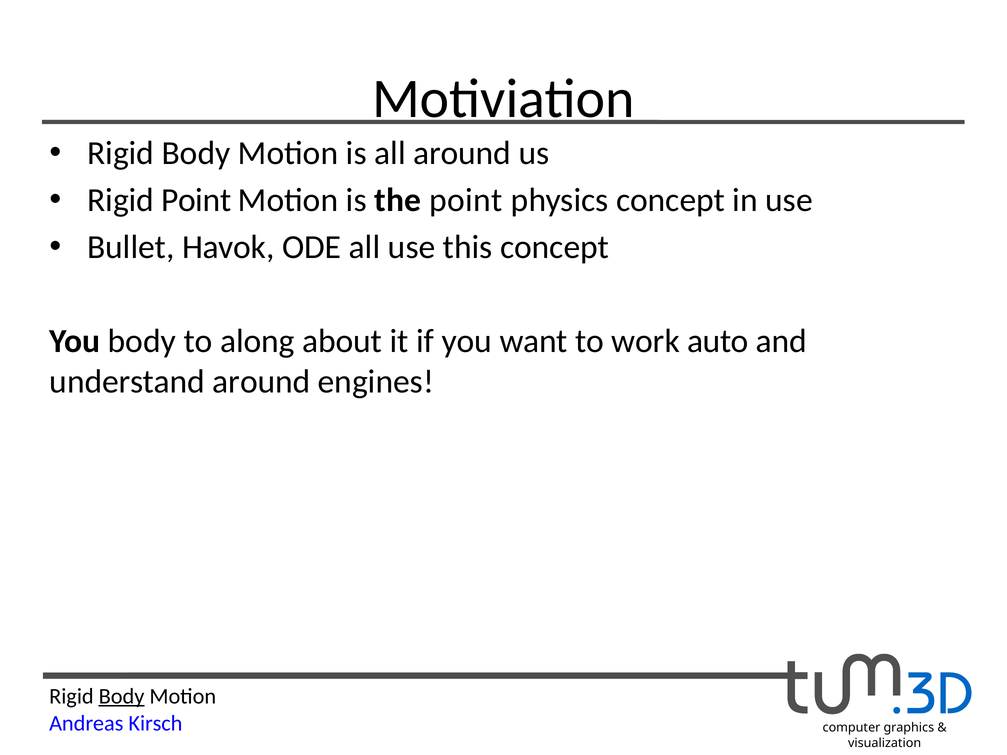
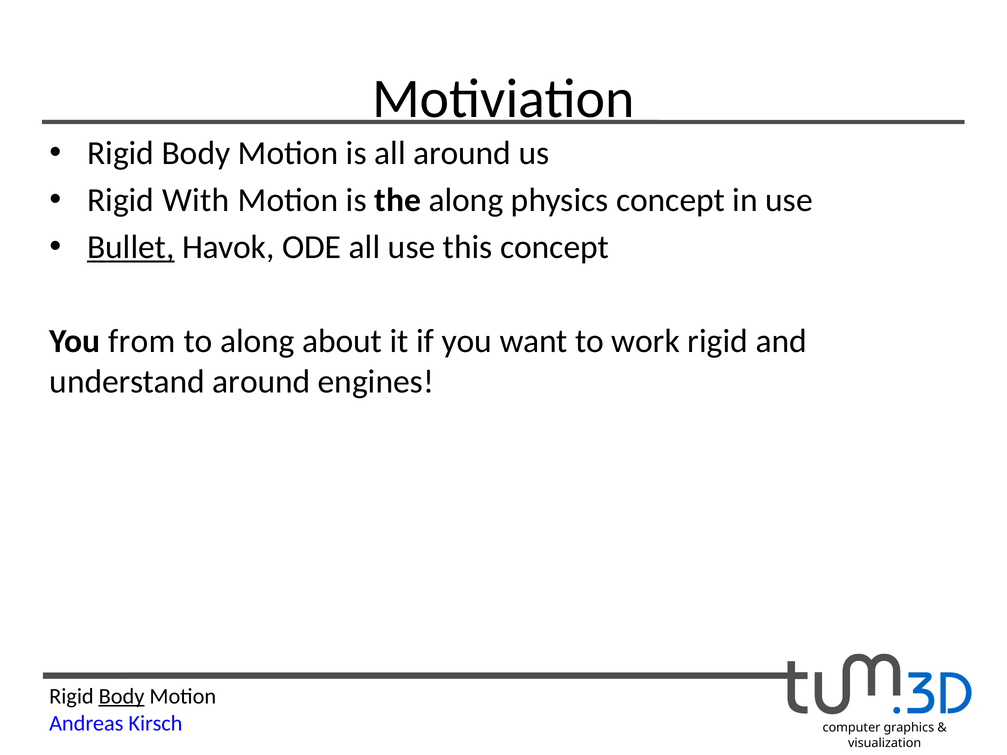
Rigid Point: Point -> With
the point: point -> along
Bullet underline: none -> present
You body: body -> from
work auto: auto -> rigid
